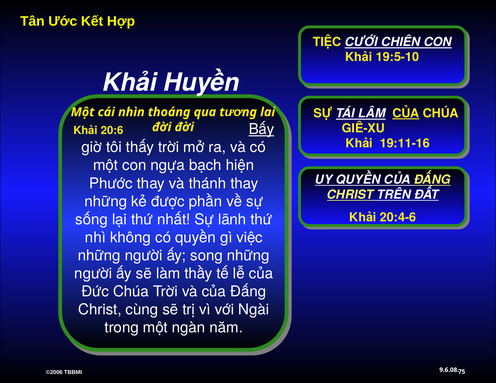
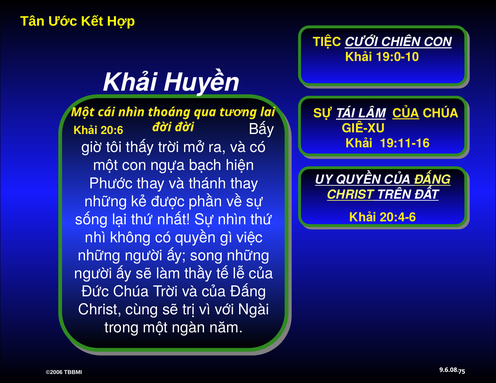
19:5-10: 19:5-10 -> 19:0-10
Bấy underline: present -> none
Sự lãnh: lãnh -> nhìn
